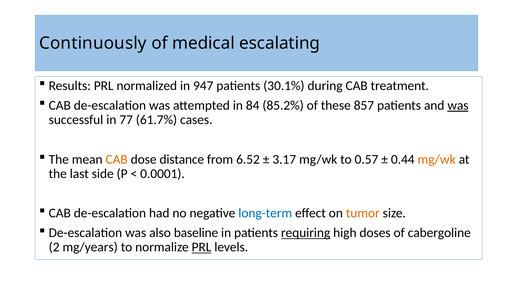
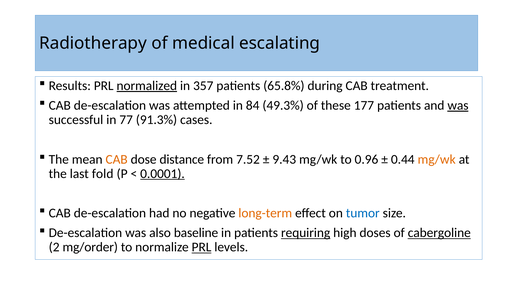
Continuously: Continuously -> Radiotherapy
normalized underline: none -> present
947: 947 -> 357
30.1%: 30.1% -> 65.8%
85.2%: 85.2% -> 49.3%
857: 857 -> 177
61.7%: 61.7% -> 91.3%
6.52: 6.52 -> 7.52
3.17: 3.17 -> 9.43
0.57: 0.57 -> 0.96
side: side -> fold
0.0001 underline: none -> present
long-term colour: blue -> orange
tumor colour: orange -> blue
cabergoline underline: none -> present
mg/years: mg/years -> mg/order
